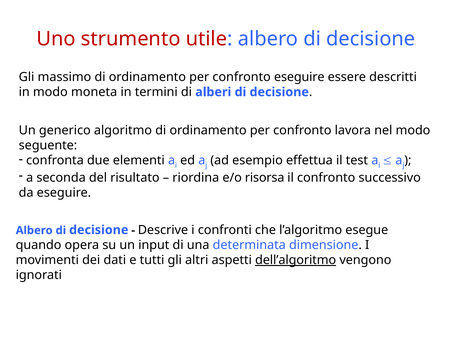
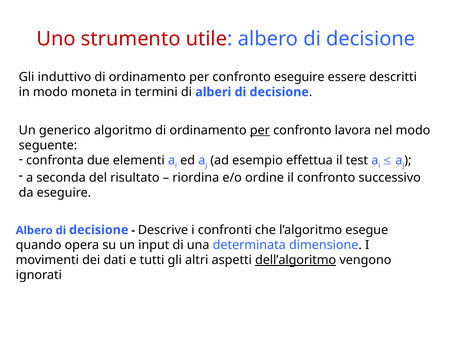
massimo: massimo -> induttivo
per at (260, 130) underline: none -> present
risorsa: risorsa -> ordine
